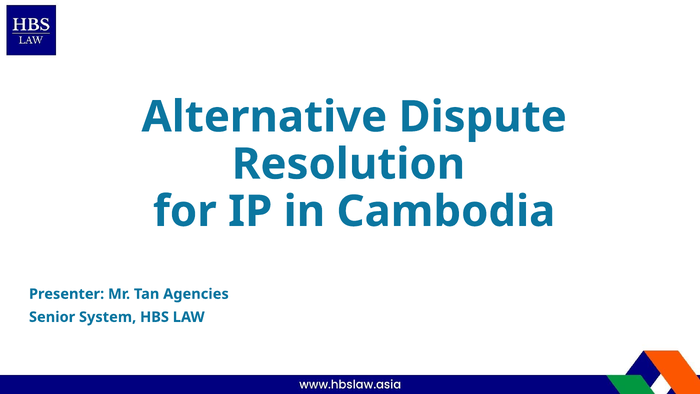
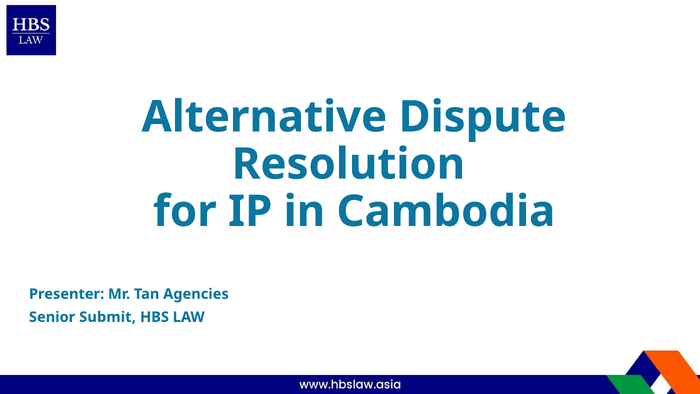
System: System -> Submit
